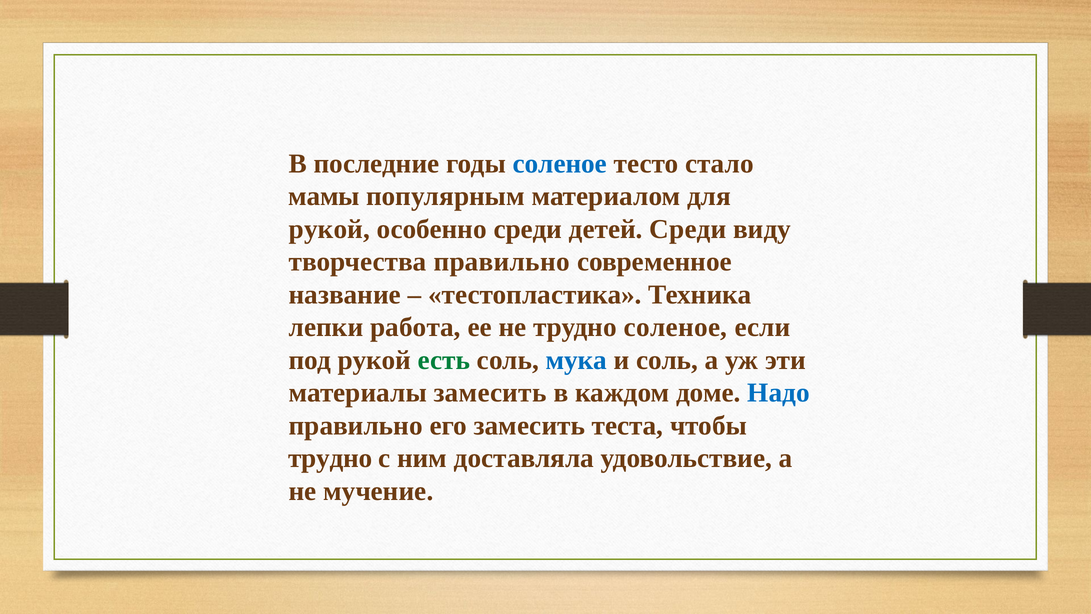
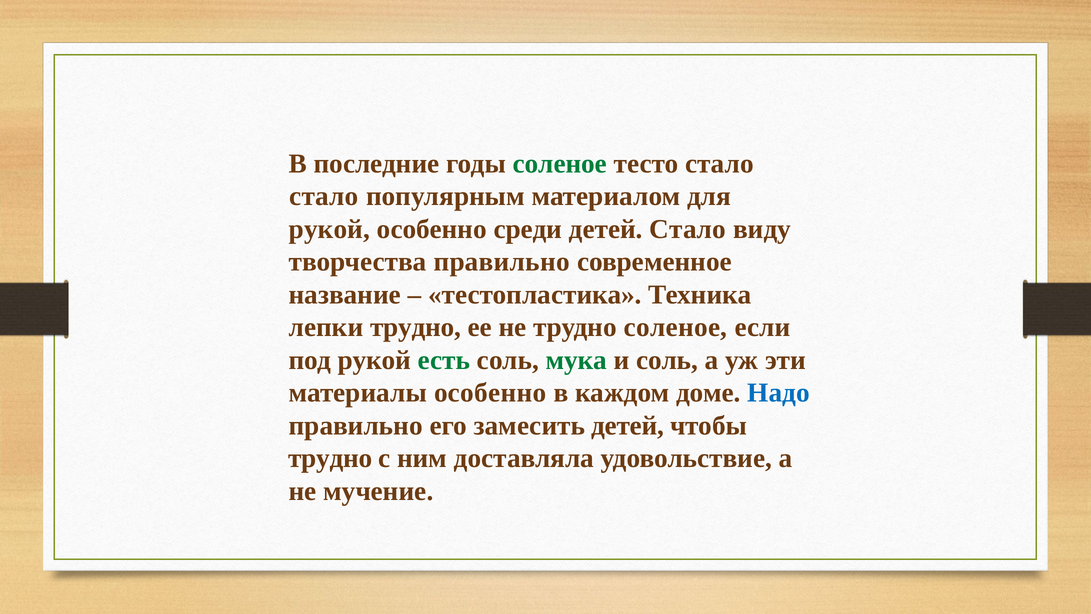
соленое at (560, 164) colour: blue -> green
мамы at (324, 196): мамы -> стало
детей Среди: Среди -> Стало
лепки работа: работа -> трудно
мука colour: blue -> green
материалы замесить: замесить -> особенно
замесить теста: теста -> детей
